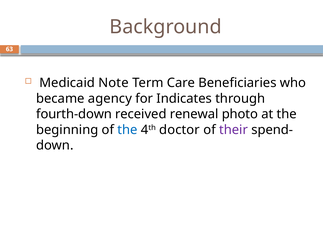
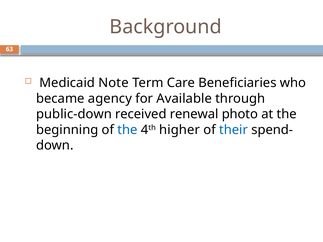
Indicates: Indicates -> Available
fourth-down: fourth-down -> public-down
doctor: doctor -> higher
their colour: purple -> blue
